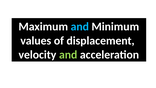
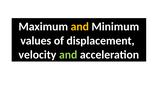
and at (80, 26) colour: light blue -> yellow
